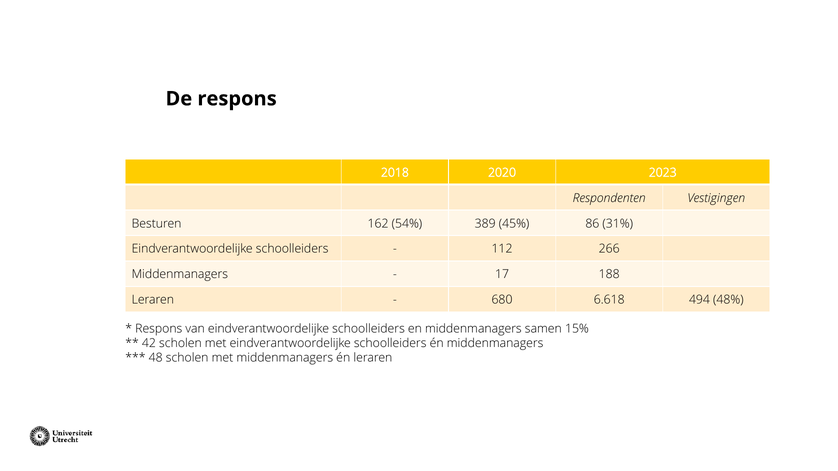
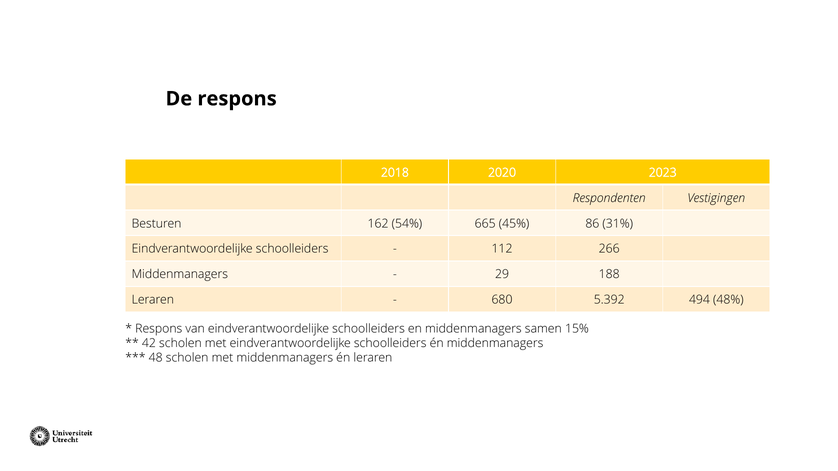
389: 389 -> 665
17: 17 -> 29
6.618: 6.618 -> 5.392
